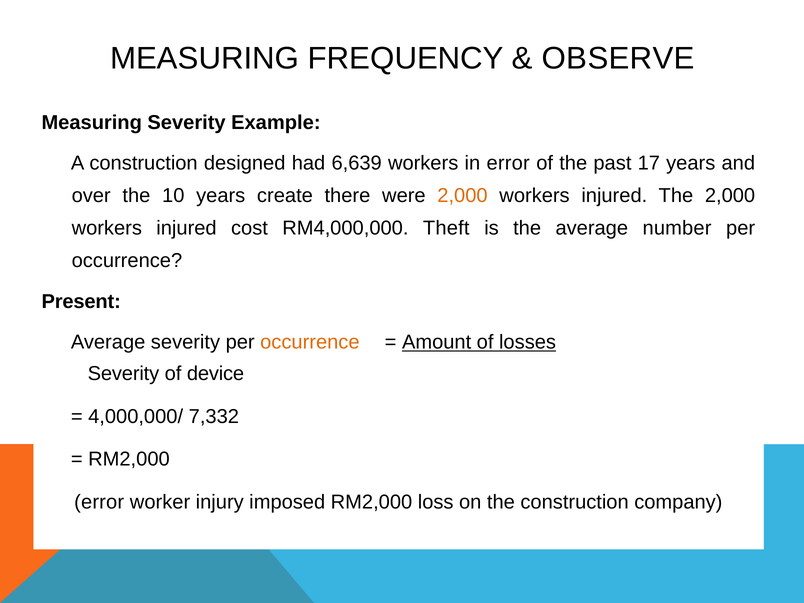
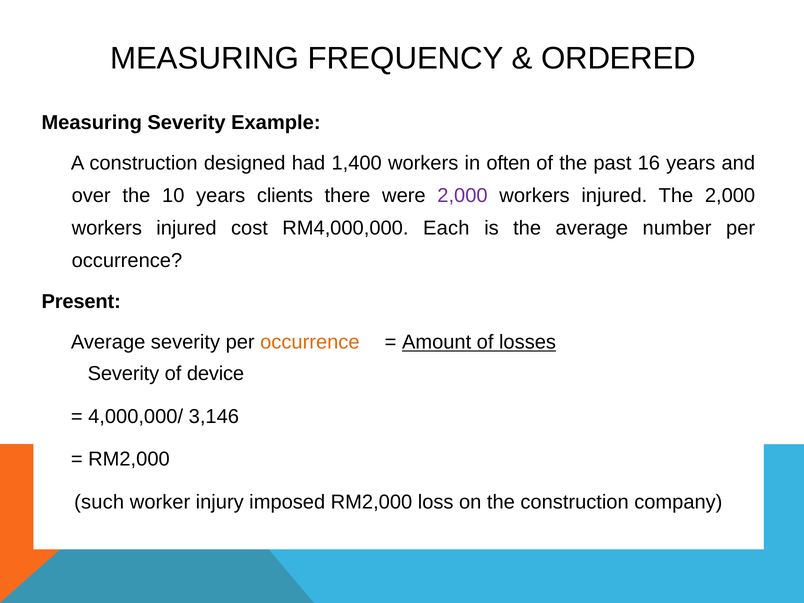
OBSERVE: OBSERVE -> ORDERED
6,639: 6,639 -> 1,400
in error: error -> often
17: 17 -> 16
create: create -> clients
2,000 at (462, 196) colour: orange -> purple
Theft: Theft -> Each
7,332: 7,332 -> 3,146
error at (99, 502): error -> such
